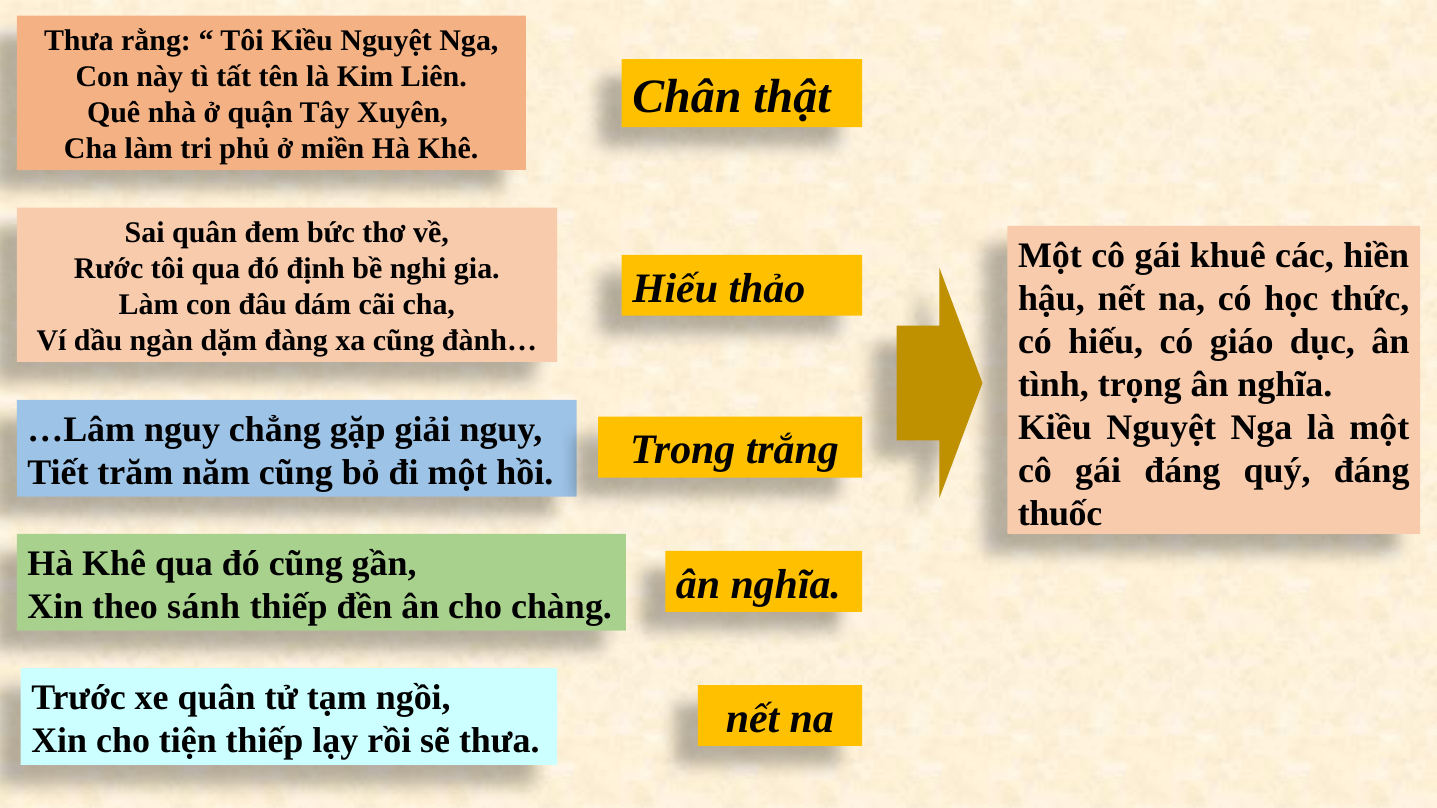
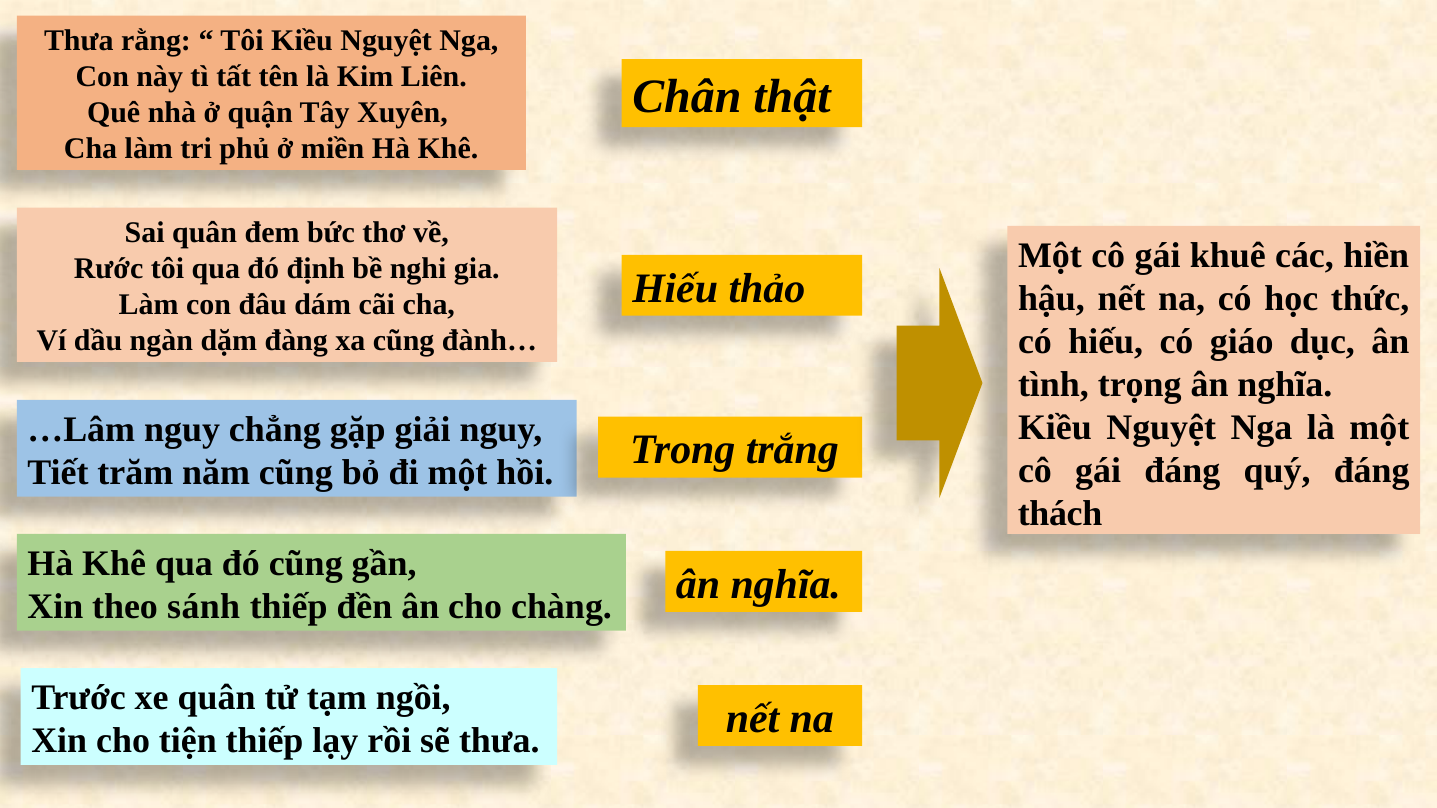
thuốc: thuốc -> thách
